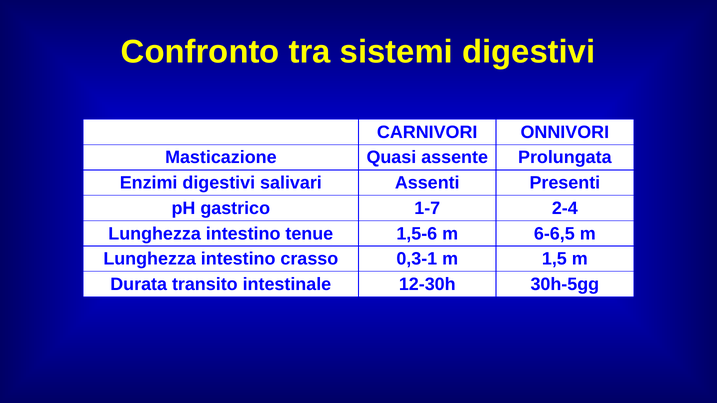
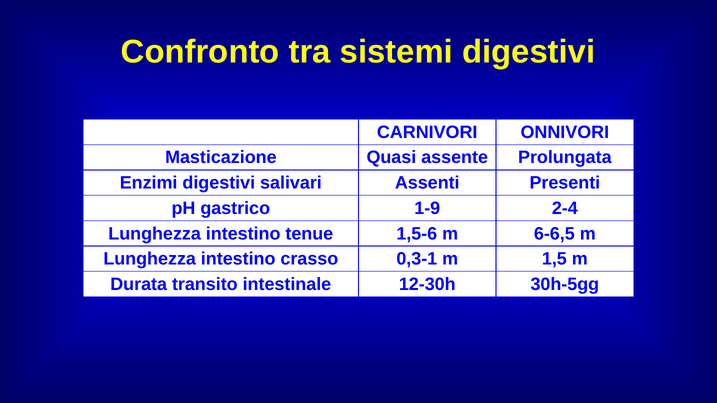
1-7: 1-7 -> 1-9
